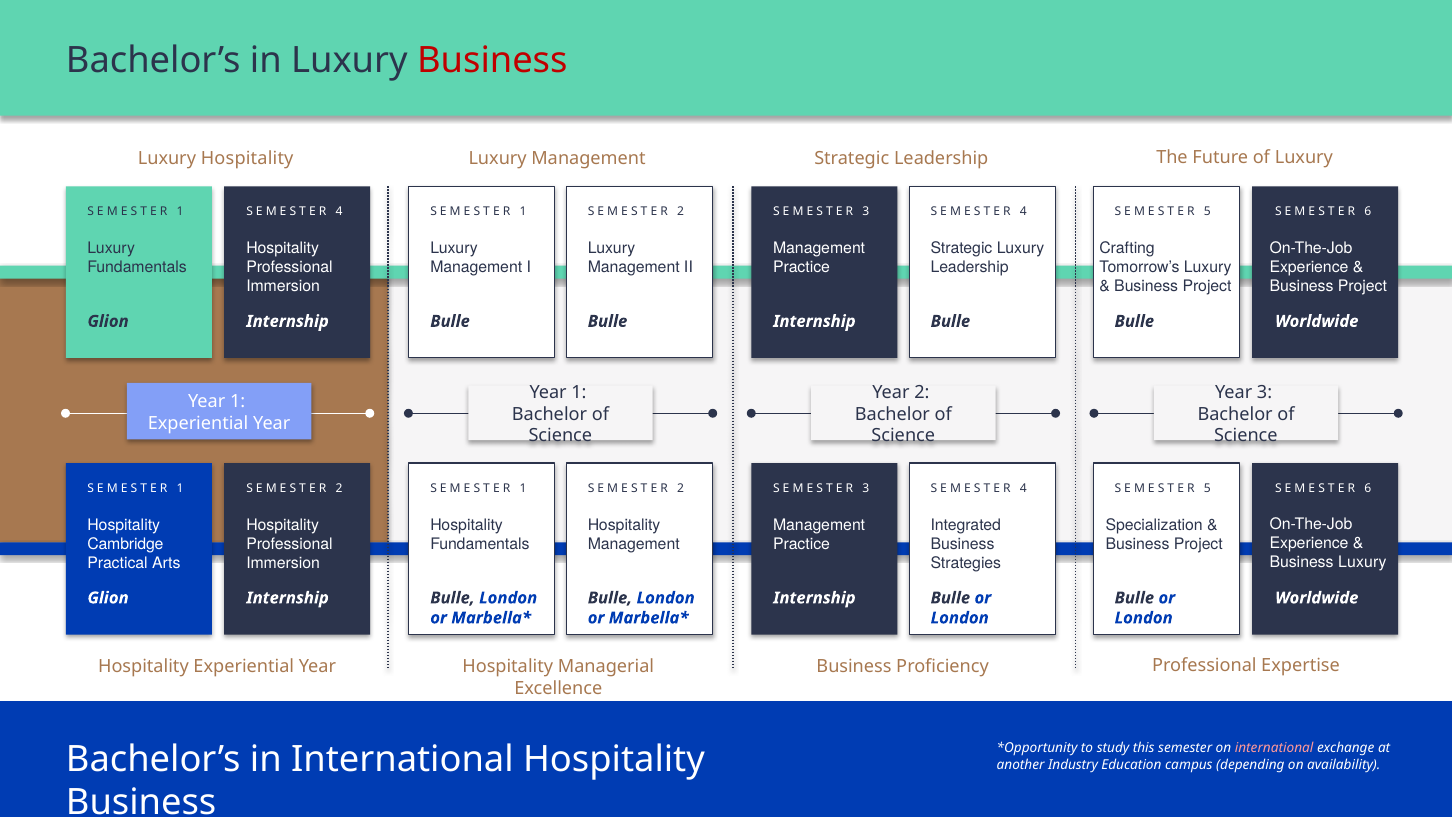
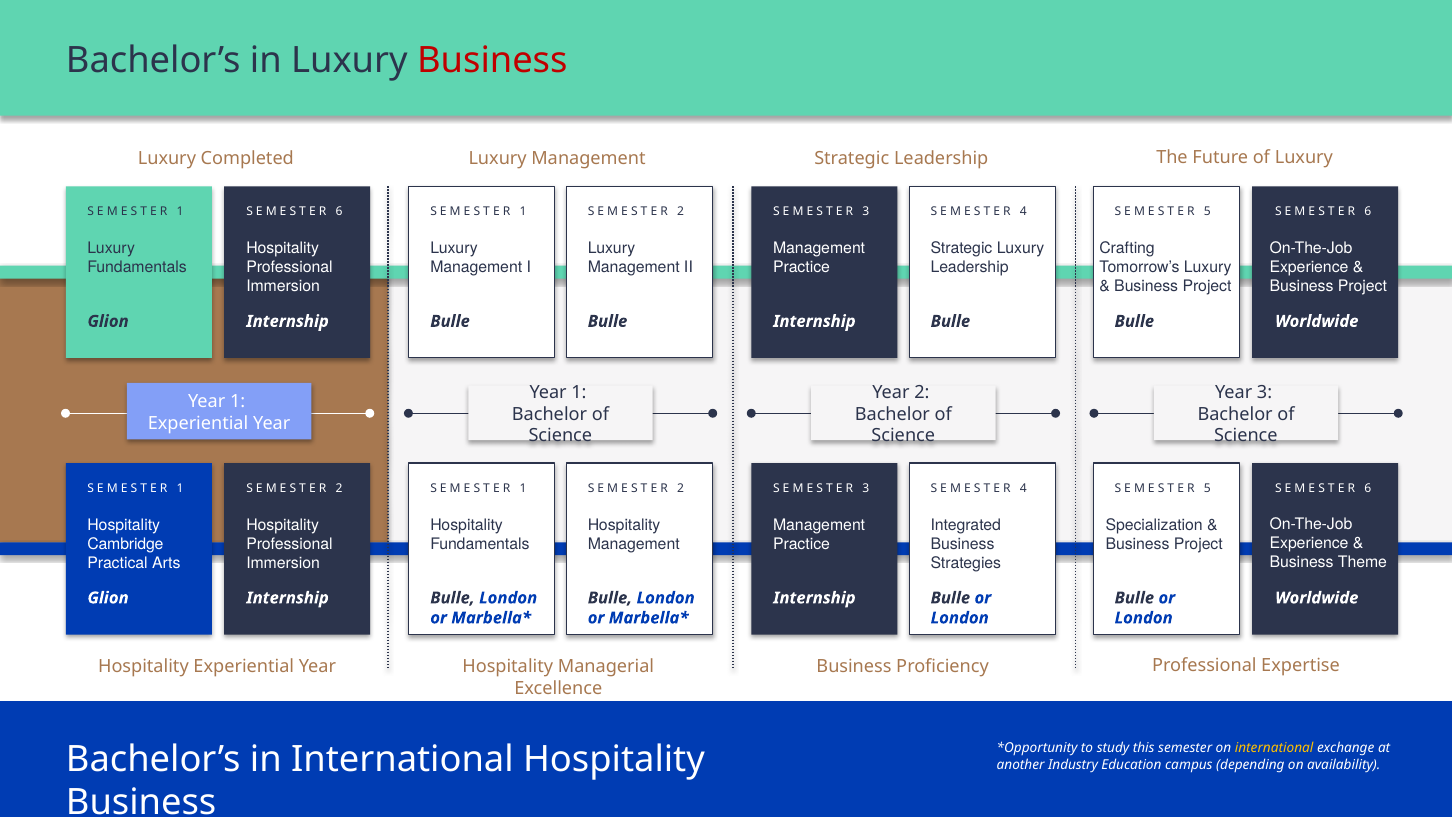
Luxury Hospitality: Hospitality -> Completed
4 at (339, 212): 4 -> 6
Business Luxury: Luxury -> Theme
international at (1274, 748) colour: pink -> yellow
